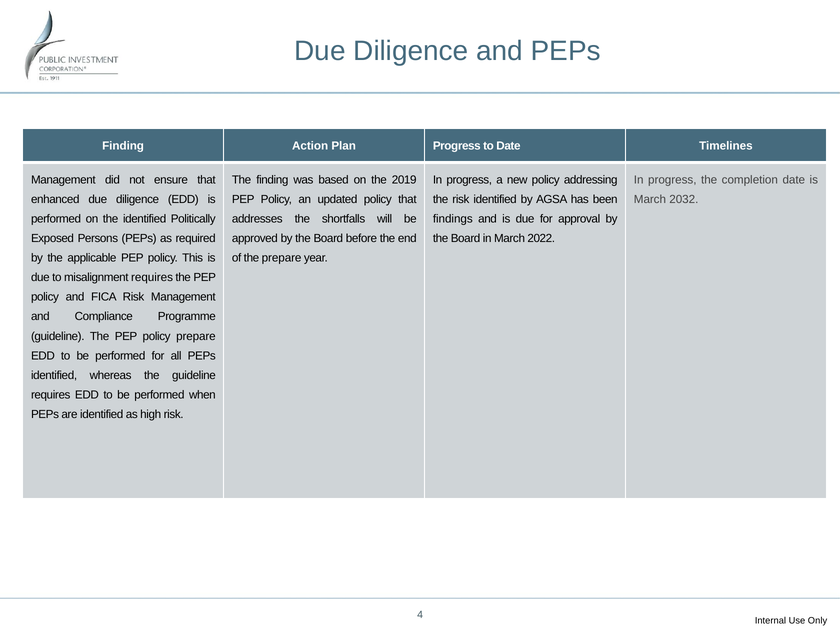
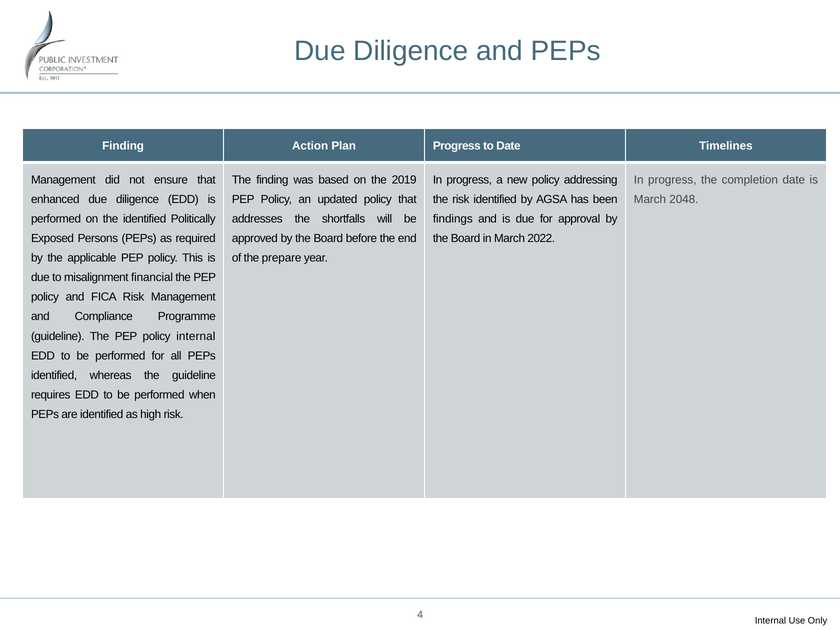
2032: 2032 -> 2048
misalignment requires: requires -> financial
policy prepare: prepare -> internal
